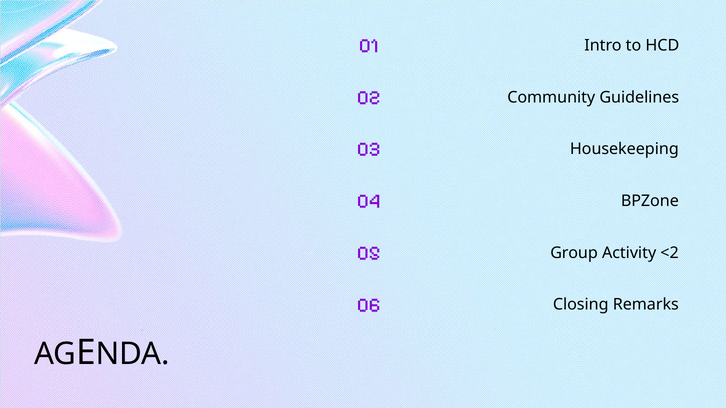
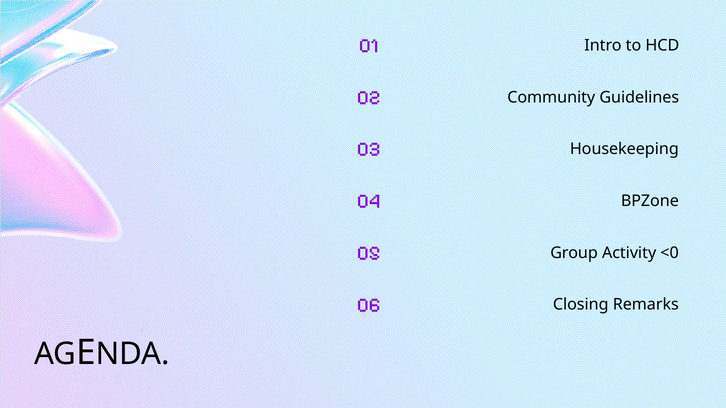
<2: <2 -> <0
